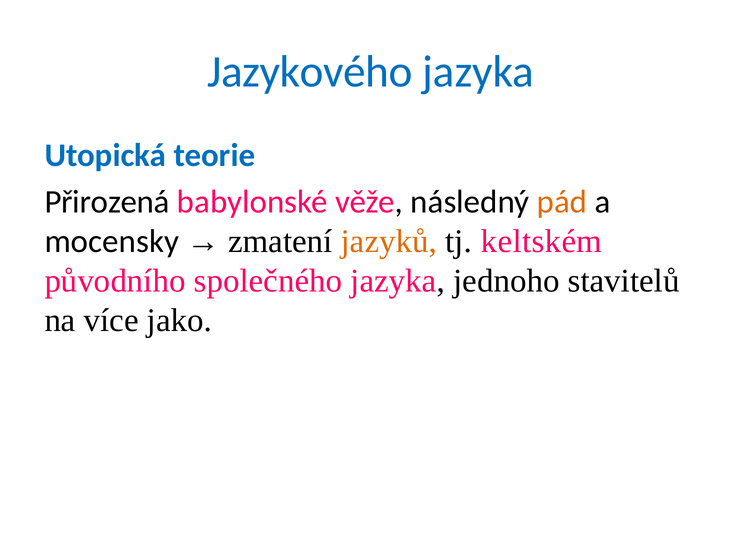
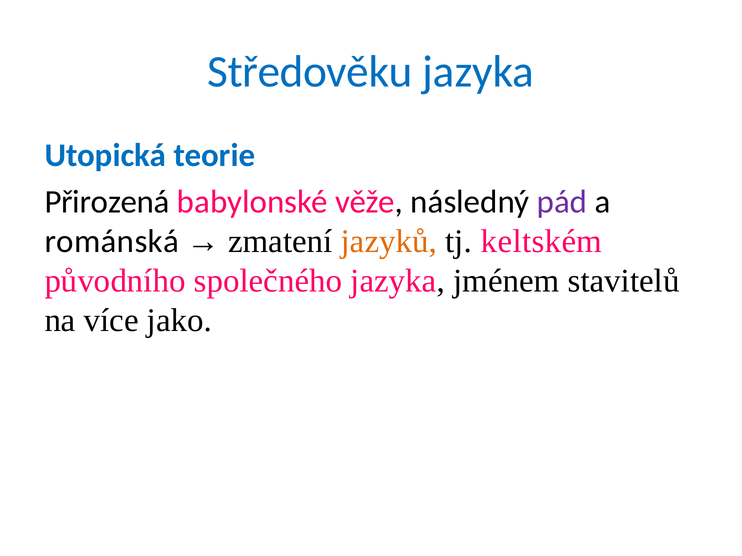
Jazykového: Jazykového -> Středověku
pád colour: orange -> purple
mocensky: mocensky -> románská
jednoho: jednoho -> jménem
